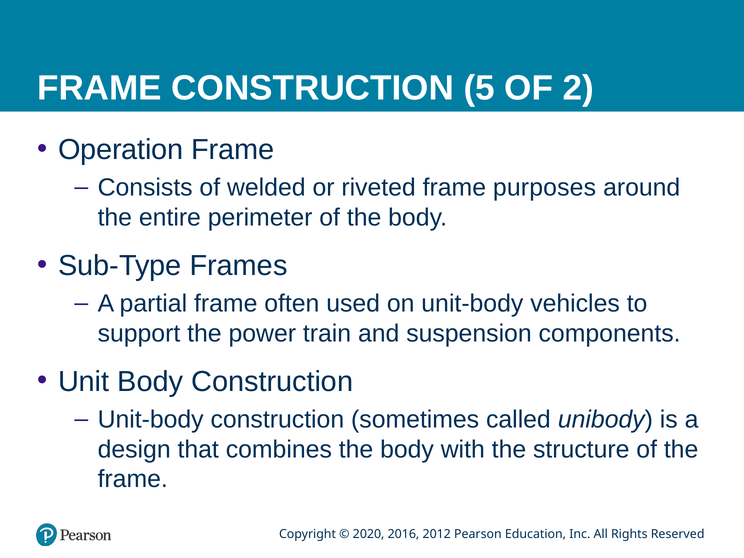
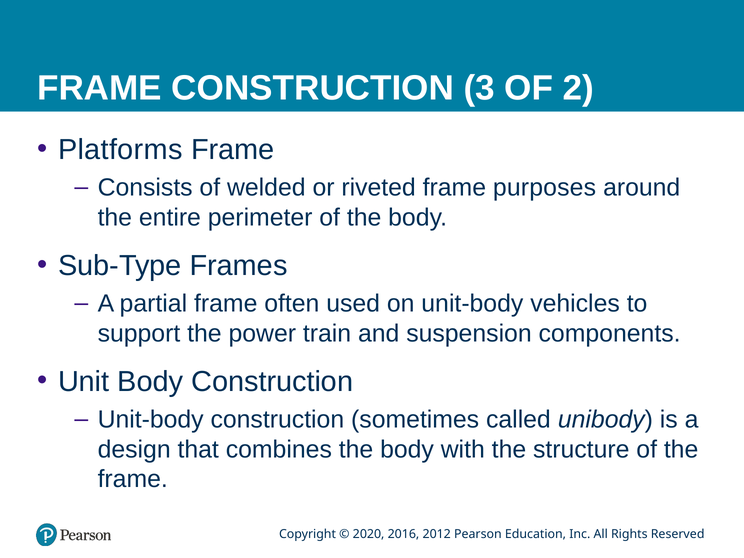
5: 5 -> 3
Operation: Operation -> Platforms
